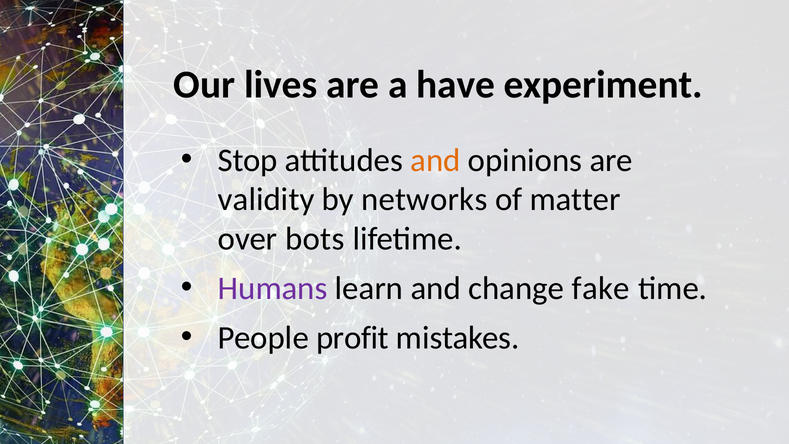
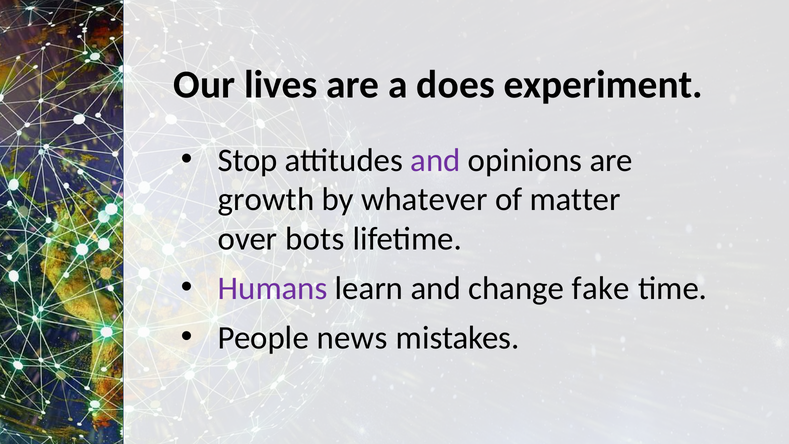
have: have -> does
and at (435, 160) colour: orange -> purple
validity: validity -> growth
networks: networks -> whatever
profit: profit -> news
